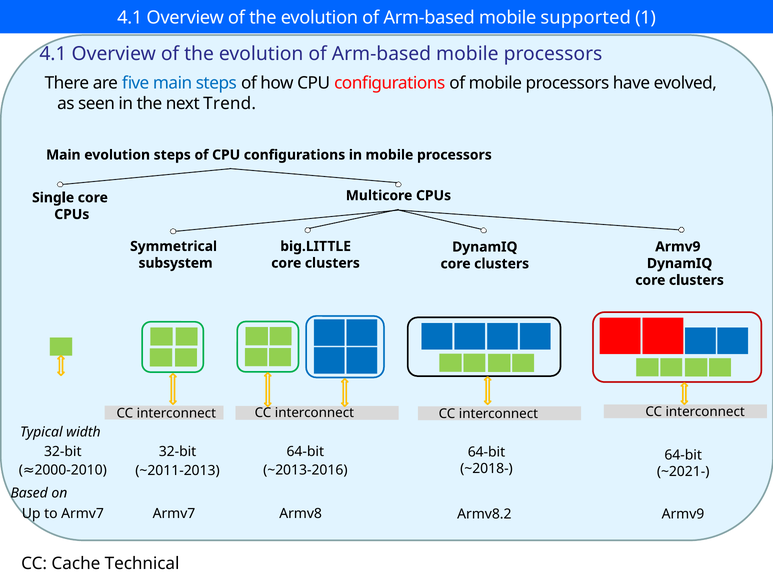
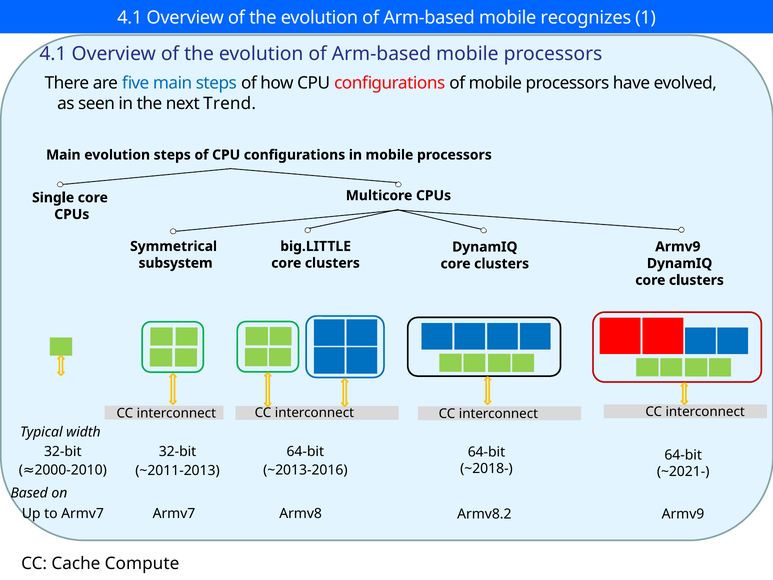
supported: supported -> recognizes
Technical: Technical -> Compute
